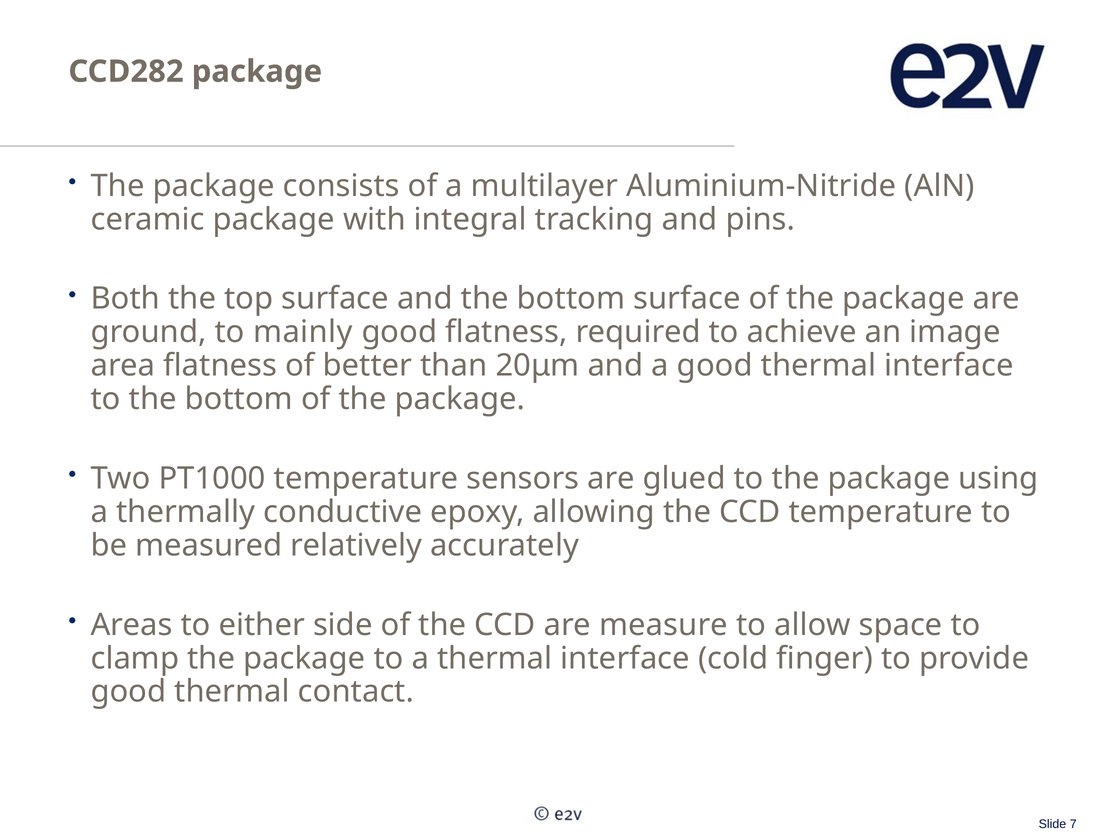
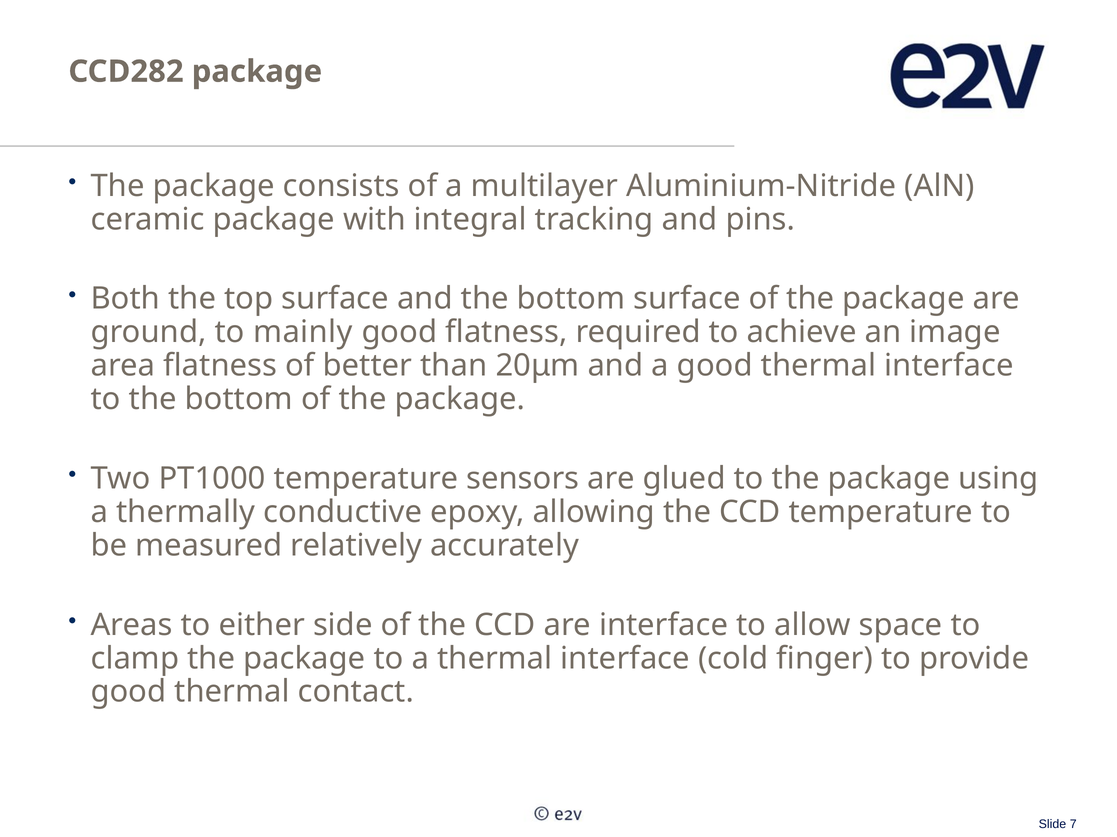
are measure: measure -> interface
